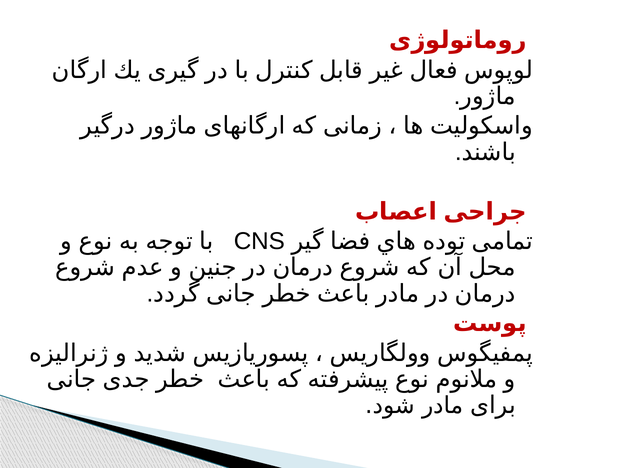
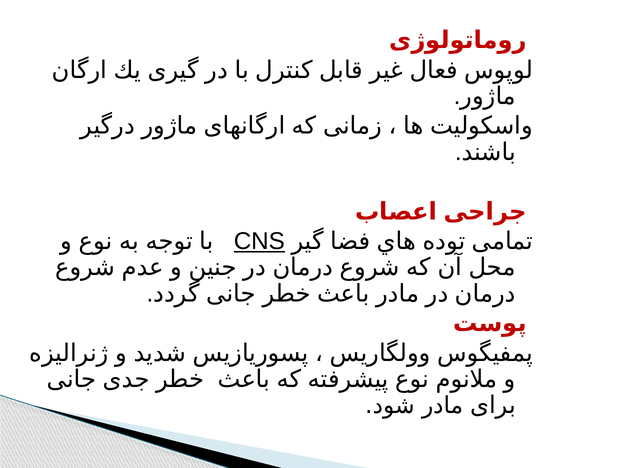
CNS underline: none -> present
